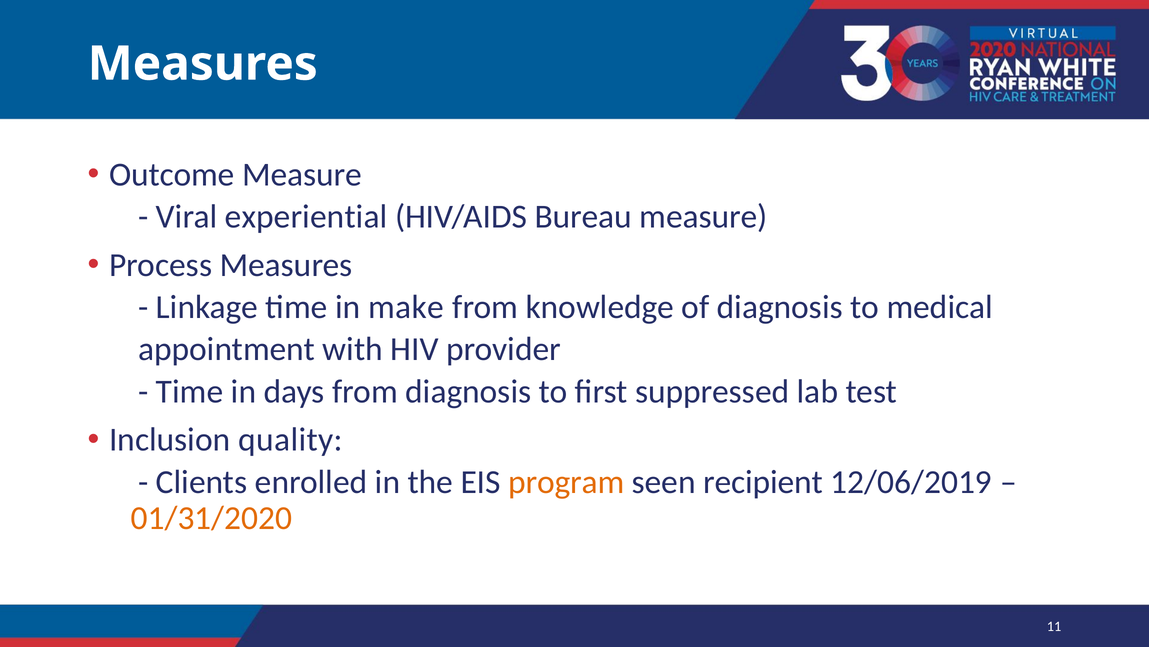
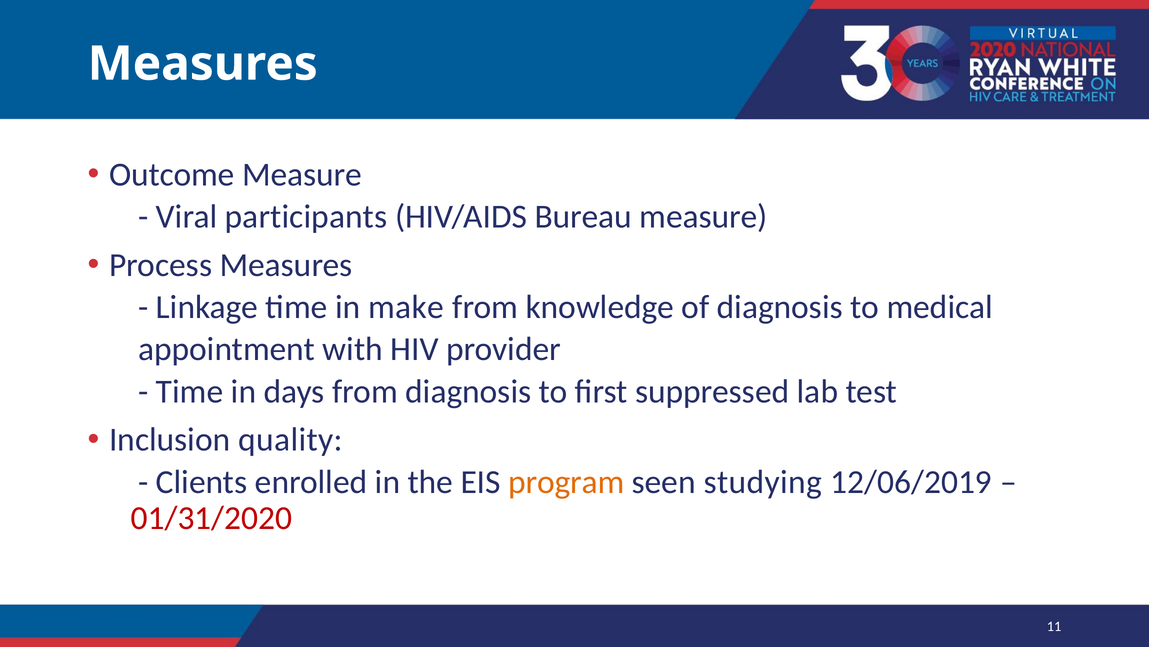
experiential: experiential -> participants
recipient: recipient -> studying
01/31/2020 colour: orange -> red
